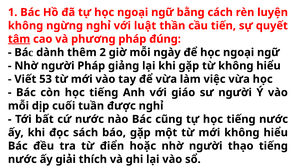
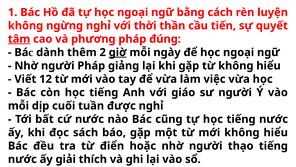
luật: luật -> thời
giờ underline: none -> present
53: 53 -> 12
